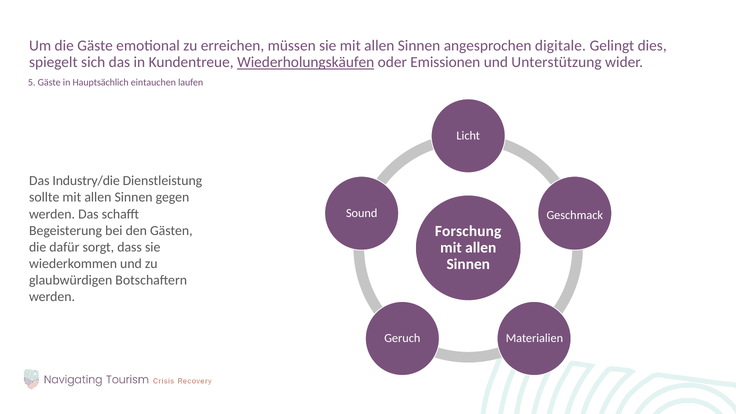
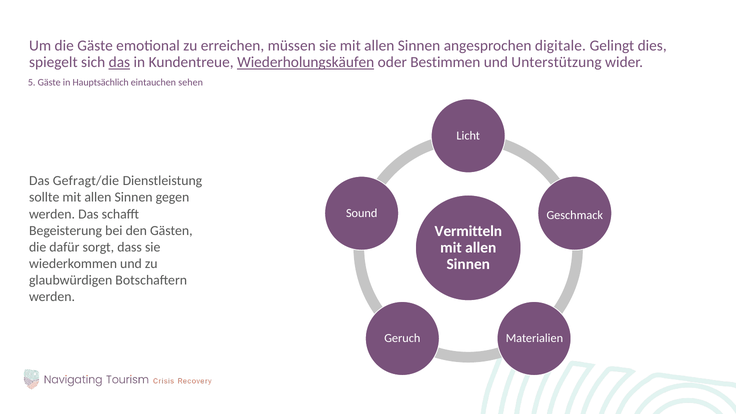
das at (119, 62) underline: none -> present
Emissionen: Emissionen -> Bestimmen
laufen: laufen -> sehen
Industry/die: Industry/die -> Gefragt/die
Forschung: Forschung -> Vermitteln
